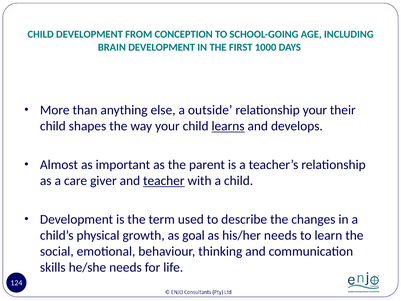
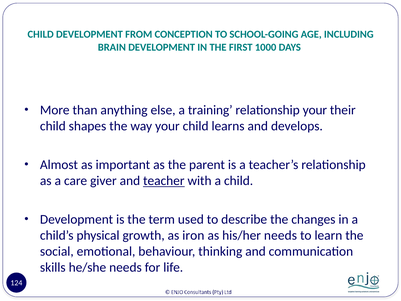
outside: outside -> training
learns underline: present -> none
goal: goal -> iron
